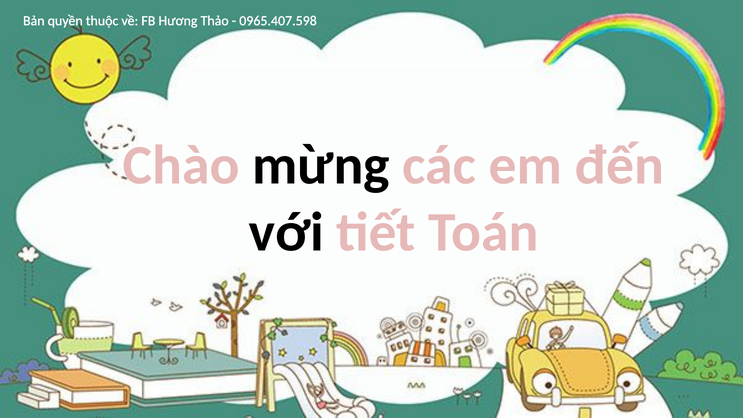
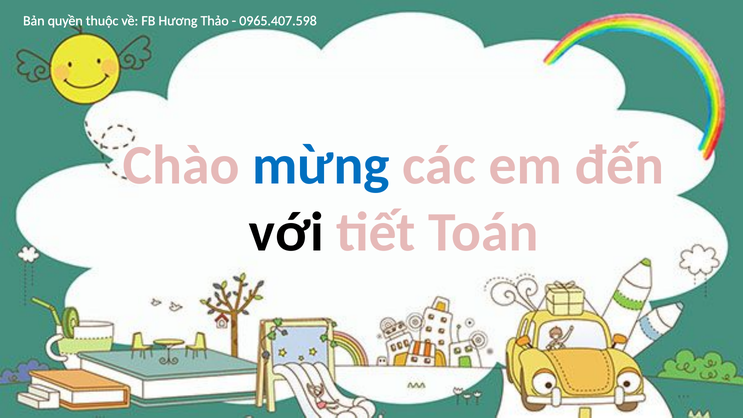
mừng colour: black -> blue
